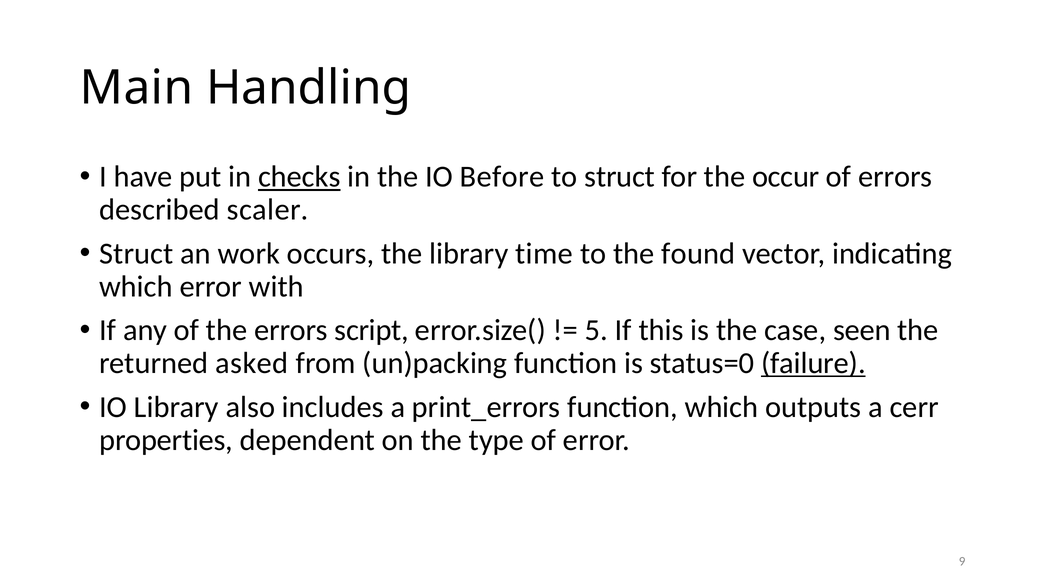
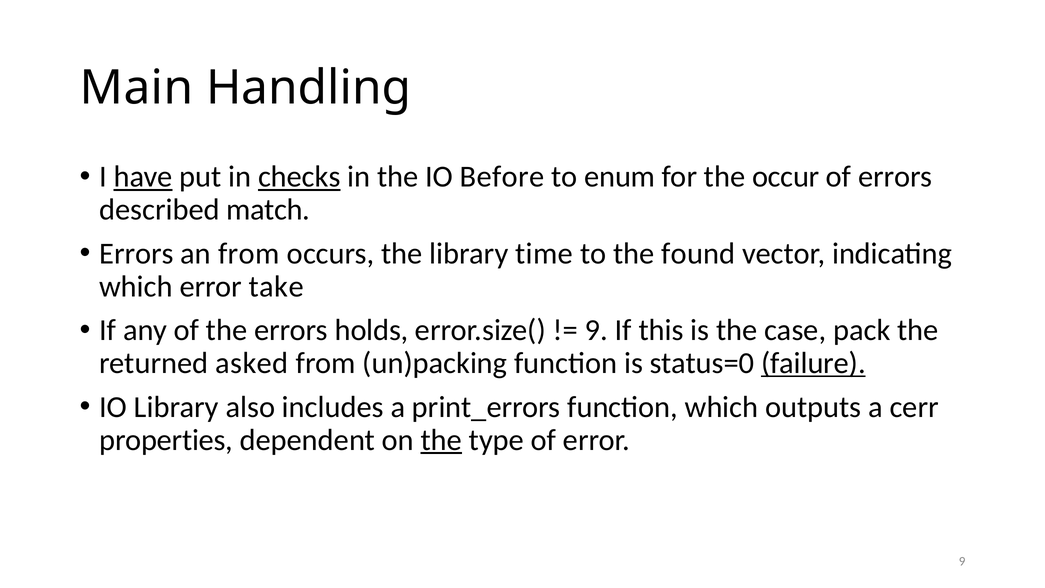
have underline: none -> present
to struct: struct -> enum
scaler: scaler -> match
Struct at (136, 253): Struct -> Errors
an work: work -> from
with: with -> take
script: script -> holds
5 at (596, 330): 5 -> 9
seen: seen -> pack
the at (441, 440) underline: none -> present
